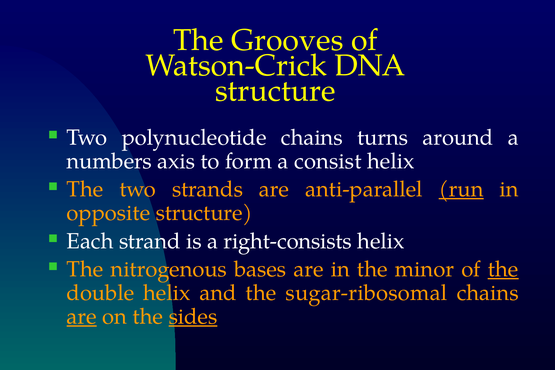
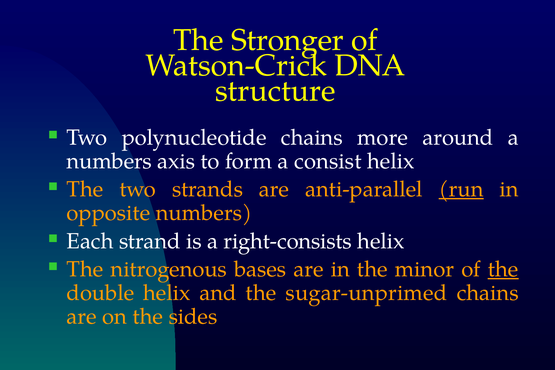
Grooves: Grooves -> Stronger
turns: turns -> more
opposite structure: structure -> numbers
sugar-ribosomal: sugar-ribosomal -> sugar-unprimed
are at (82, 317) underline: present -> none
sides underline: present -> none
